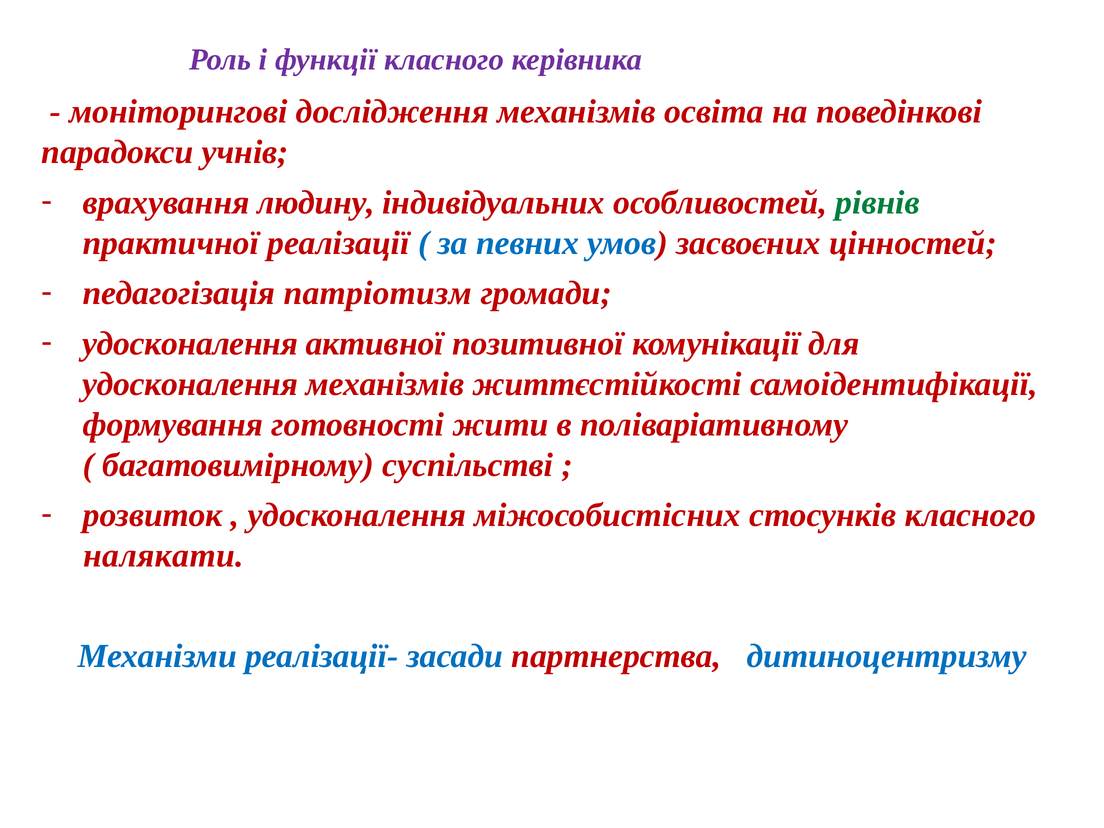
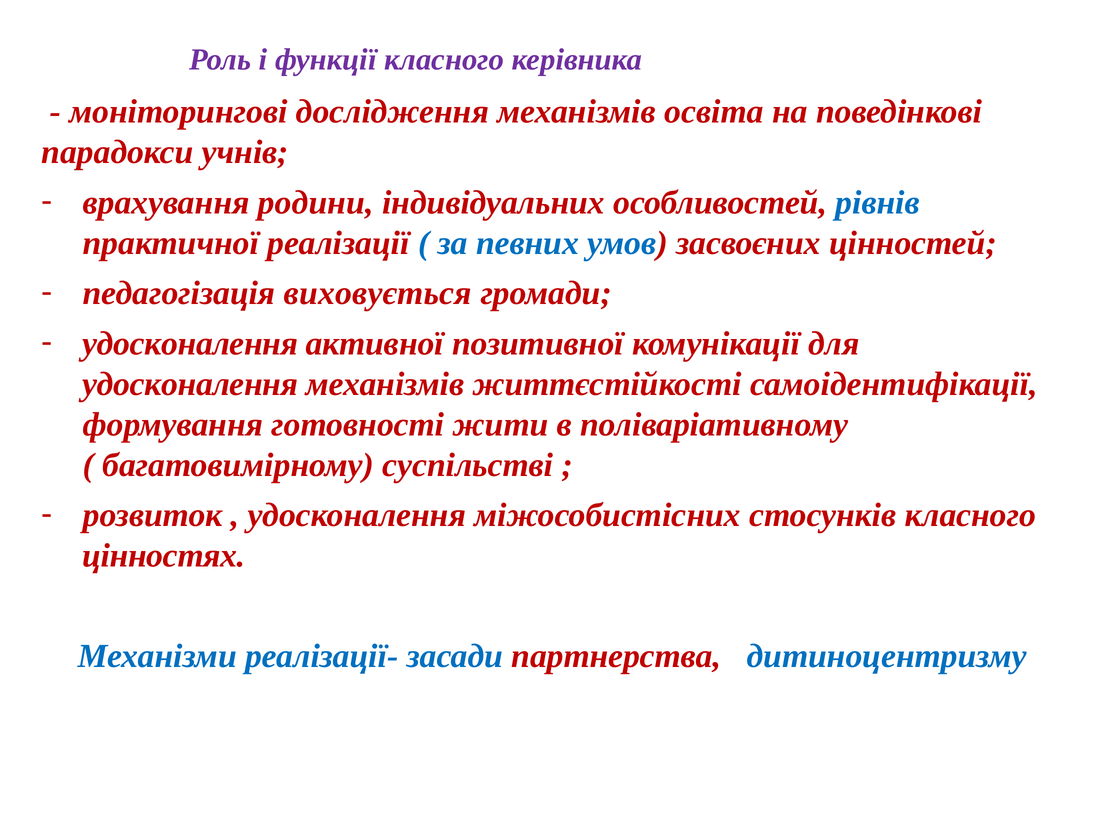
людину: людину -> родини
рівнів colour: green -> blue
патріотизм: патріотизм -> виховується
налякати: налякати -> цінностях
